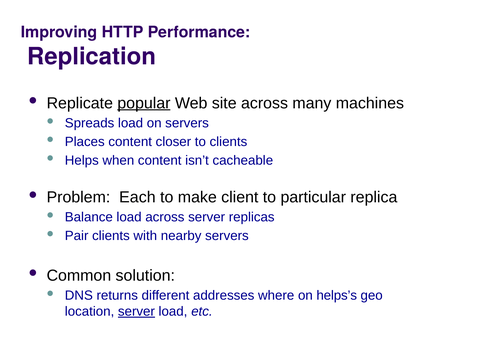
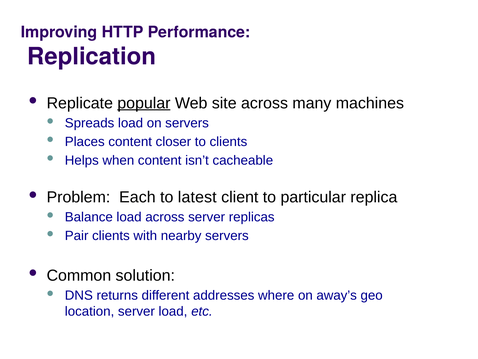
make: make -> latest
helps’s: helps’s -> away’s
server at (136, 311) underline: present -> none
